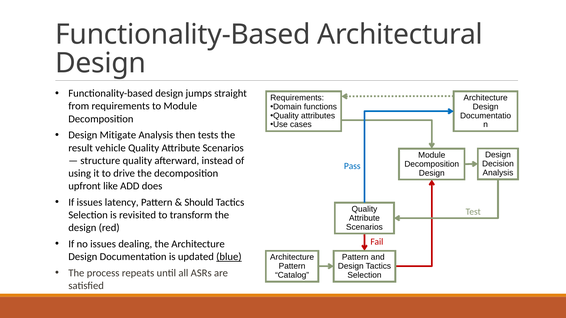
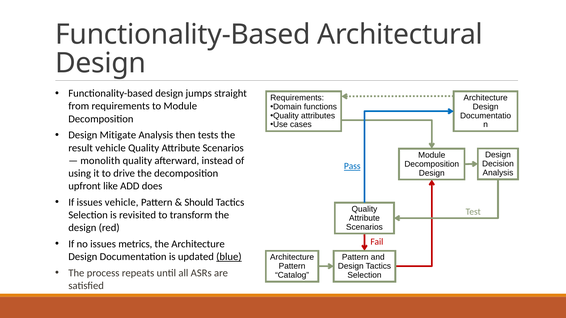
structure: structure -> monolith
Pass underline: none -> present
issues latency: latency -> vehicle
dealing: dealing -> metrics
